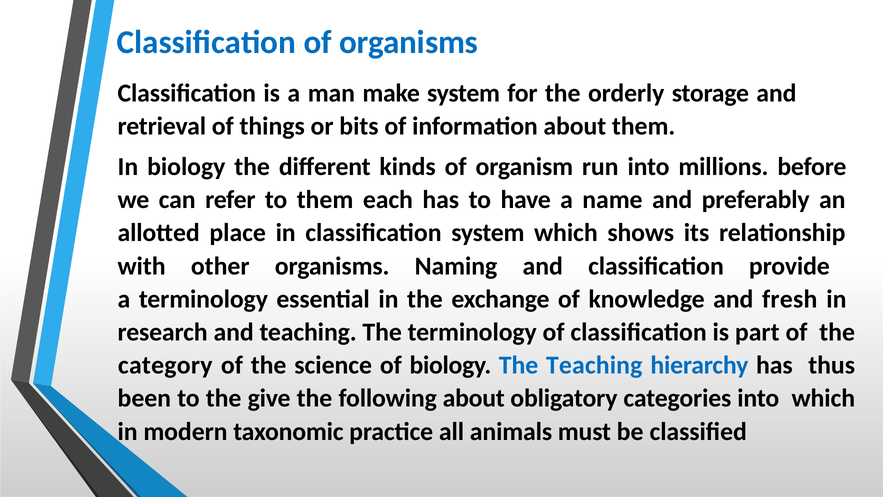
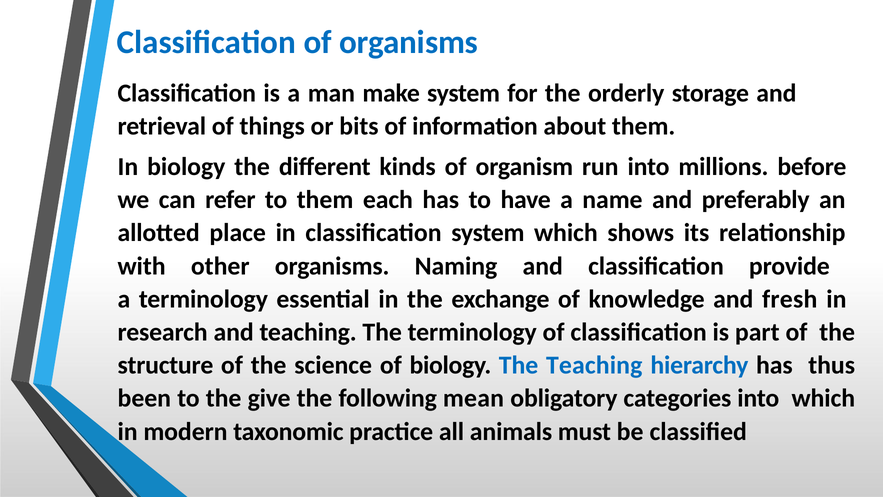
category: category -> structure
following about: about -> mean
